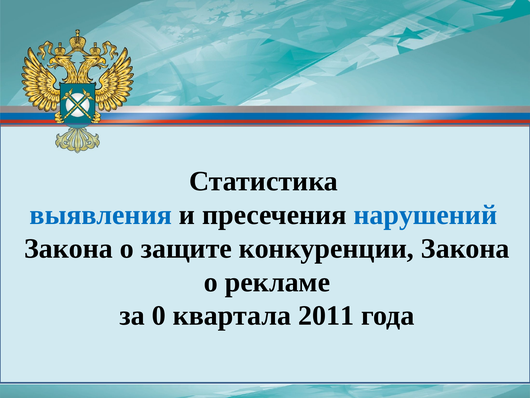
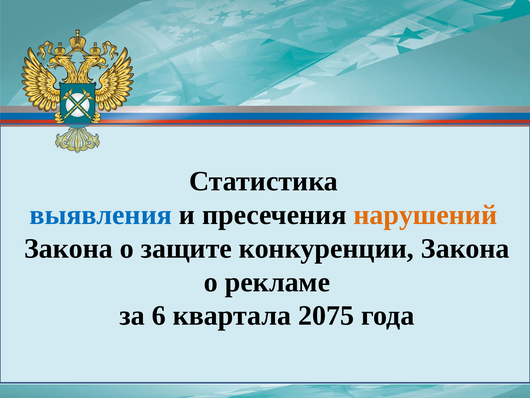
нарушений colour: blue -> orange
0: 0 -> 6
2011: 2011 -> 2075
